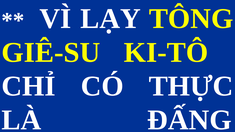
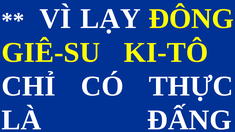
TÔNG: TÔNG -> ĐÔNG
